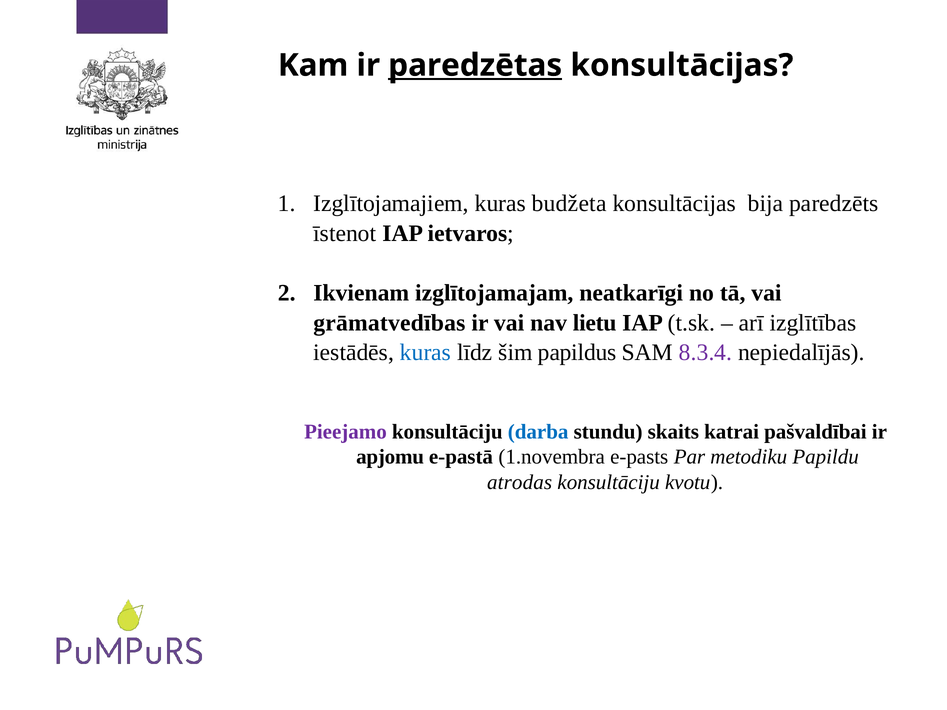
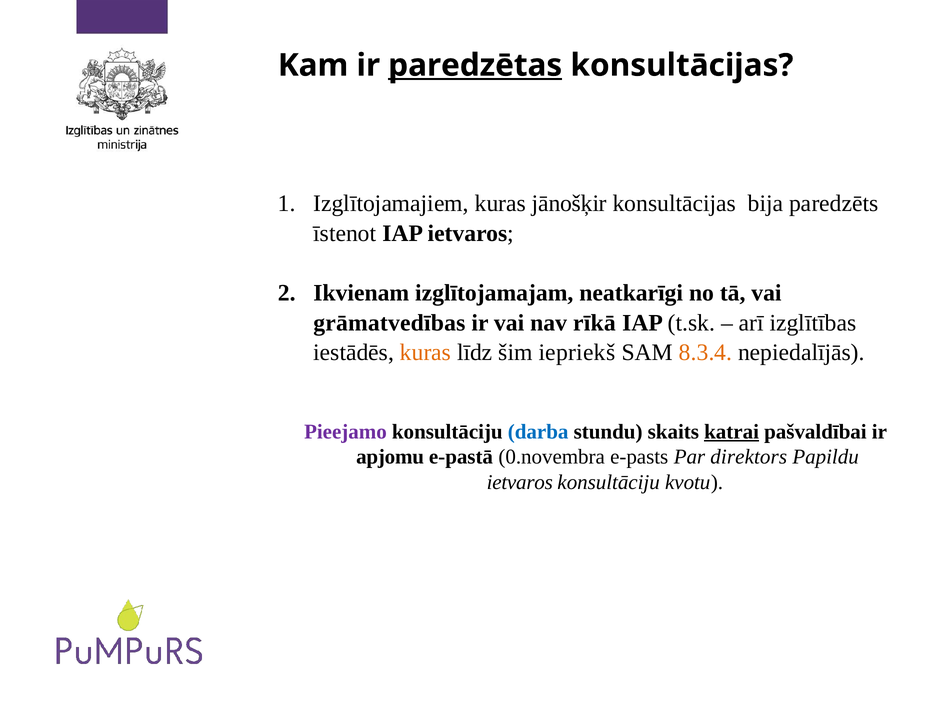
budžeta: budžeta -> jānošķir
lietu: lietu -> rīkā
kuras at (425, 353) colour: blue -> orange
papildus: papildus -> iepriekš
8.3.4 colour: purple -> orange
katrai underline: none -> present
1.novembra: 1.novembra -> 0.novembra
metodiku: metodiku -> direktors
atrodas at (520, 482): atrodas -> ietvaros
